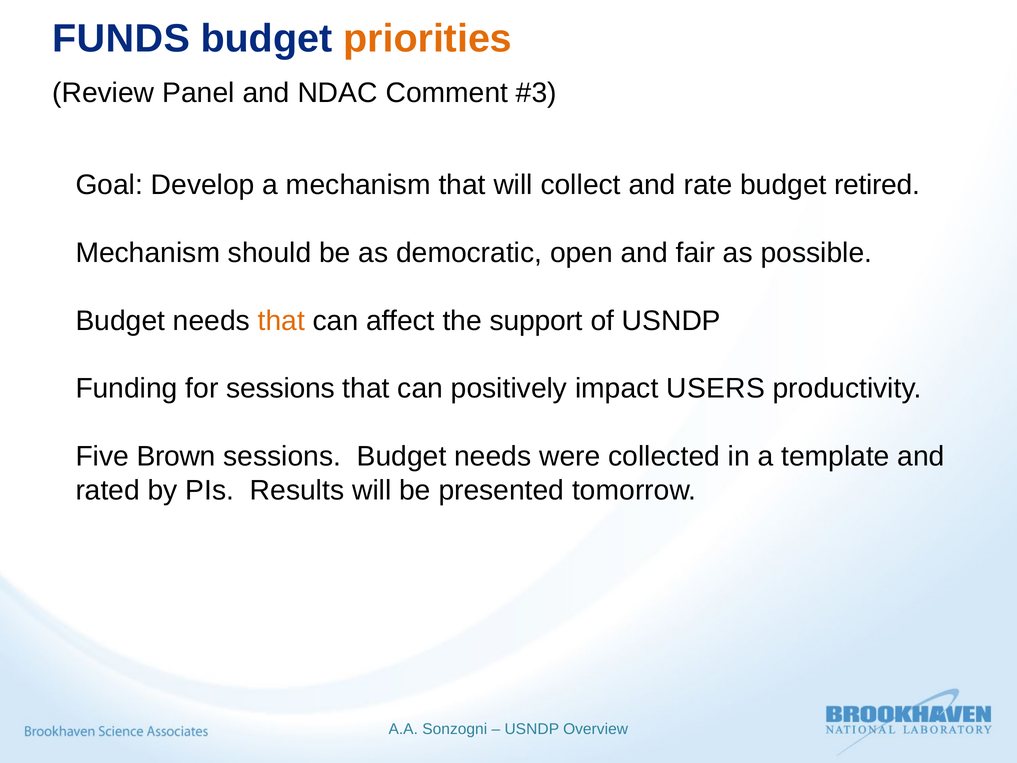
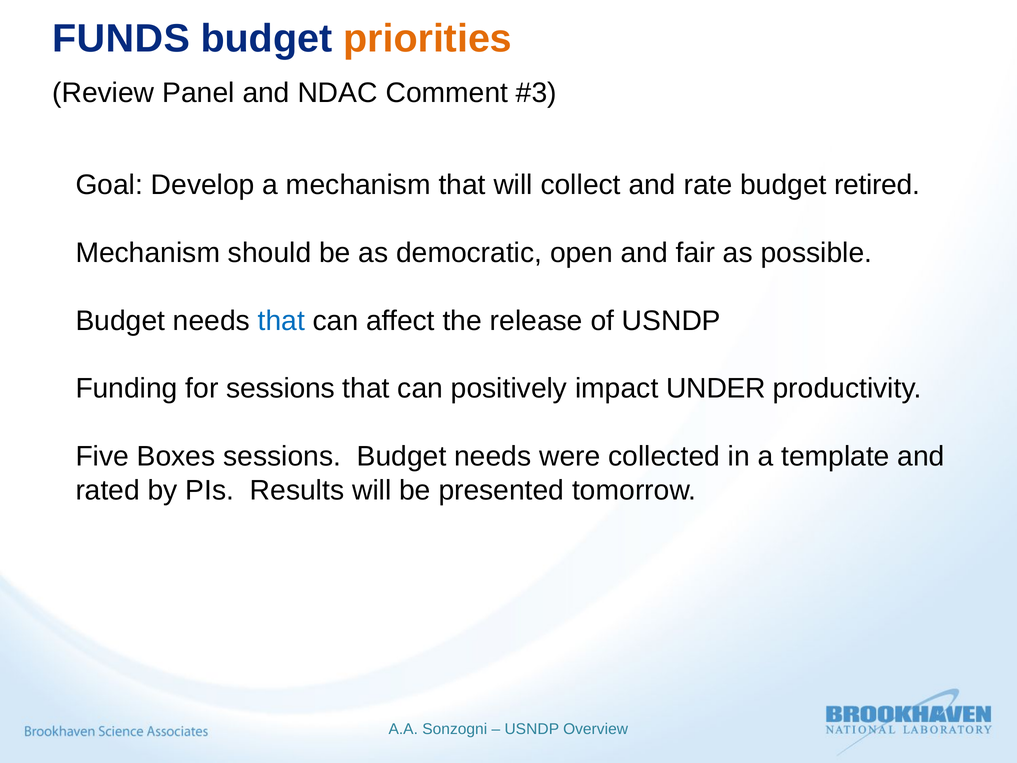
that at (281, 321) colour: orange -> blue
support: support -> release
USERS: USERS -> UNDER
Brown: Brown -> Boxes
